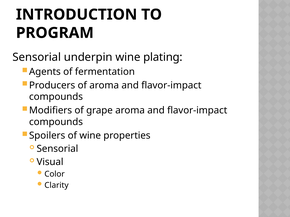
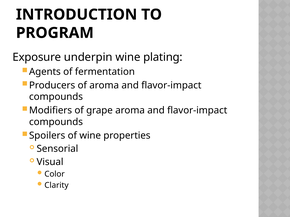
Sensorial at (37, 57): Sensorial -> Exposure
